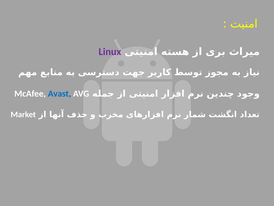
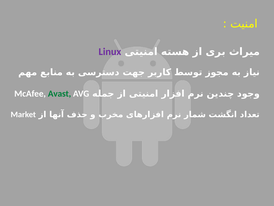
Avast colour: blue -> green
